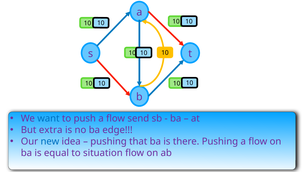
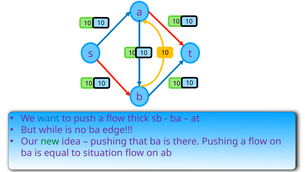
send: send -> thick
extra: extra -> while
new colour: blue -> green
